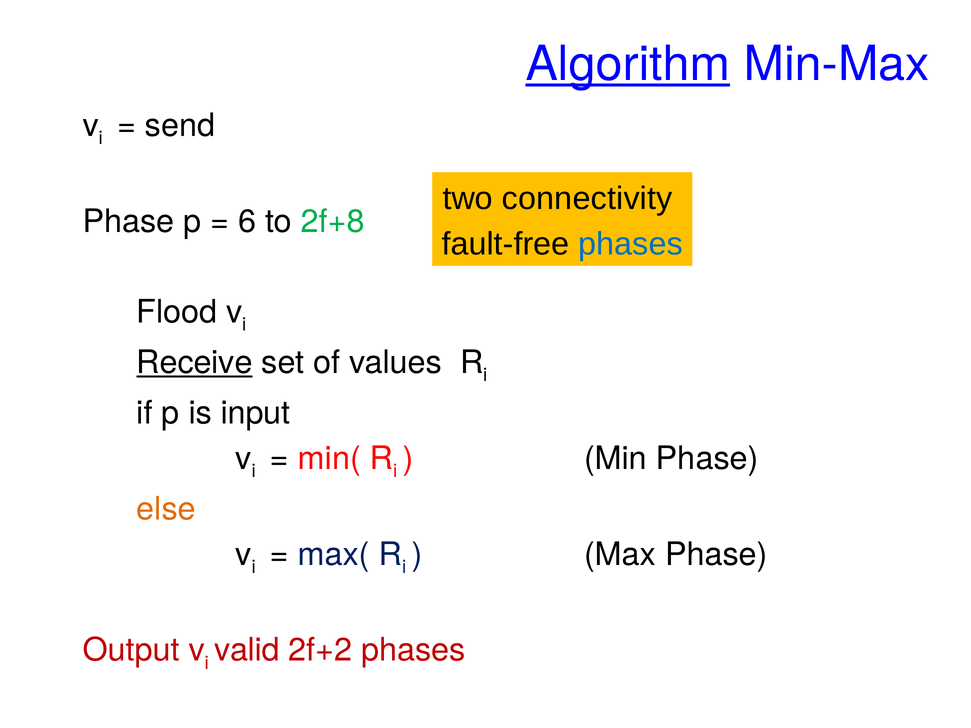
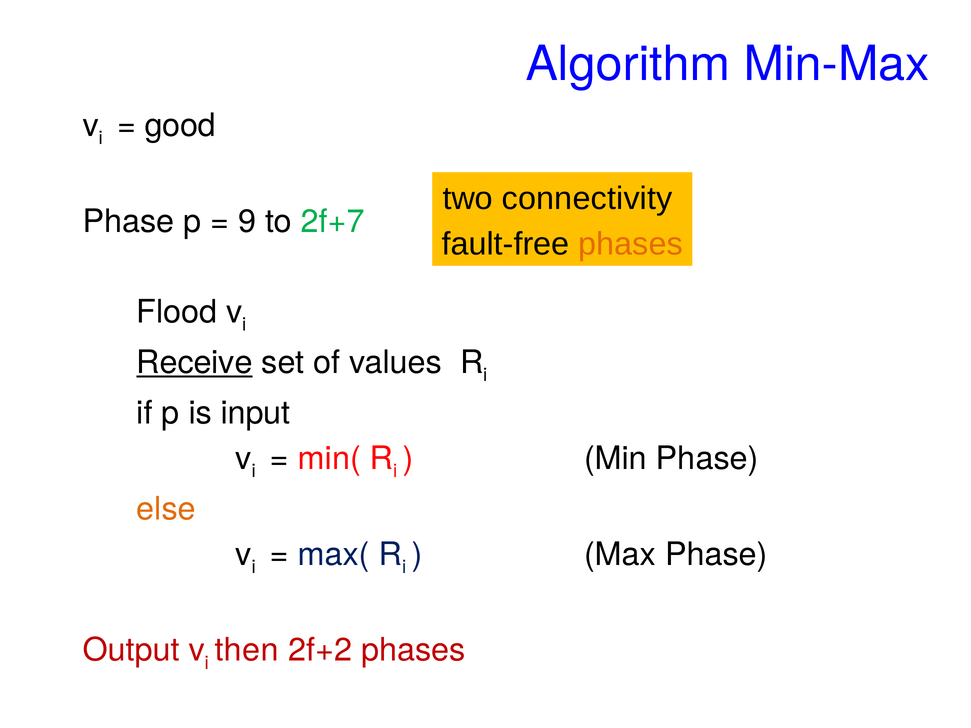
Algorithm underline: present -> none
send: send -> good
6: 6 -> 9
2f+8: 2f+8 -> 2f+7
phases at (631, 244) colour: blue -> orange
valid: valid -> then
